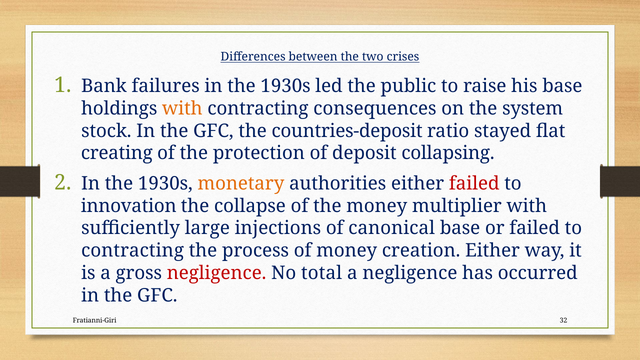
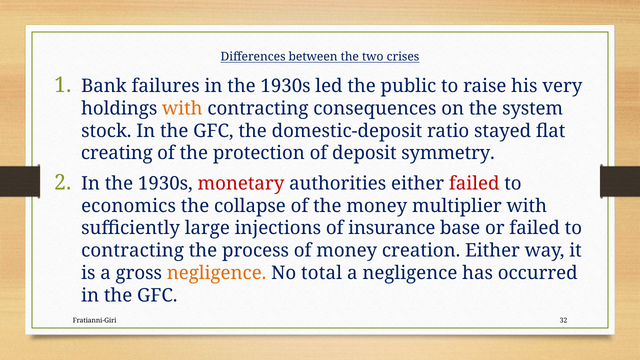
his base: base -> very
countries-deposit: countries-deposit -> domestic-deposit
collapsing: collapsing -> symmetry
monetary colour: orange -> red
innovation: innovation -> economics
canonical: canonical -> insurance
negligence at (217, 273) colour: red -> orange
